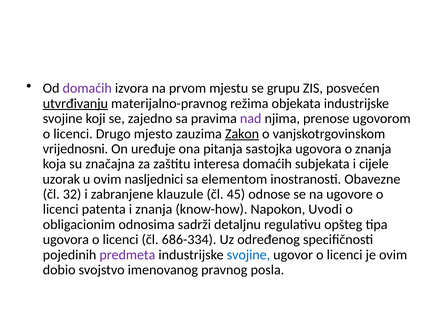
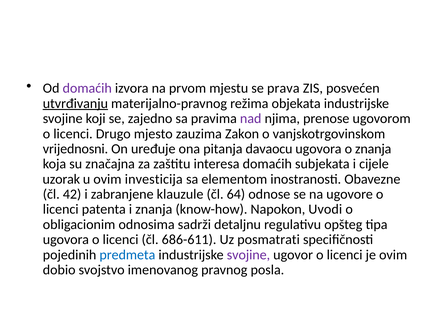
grupu: grupu -> prava
Zakon underline: present -> none
sastojka: sastojka -> davaocu
nasljednici: nasljednici -> investicija
32: 32 -> 42
45: 45 -> 64
686-334: 686-334 -> 686-611
određenog: određenog -> posmatrati
predmeta colour: purple -> blue
svojine at (248, 255) colour: blue -> purple
